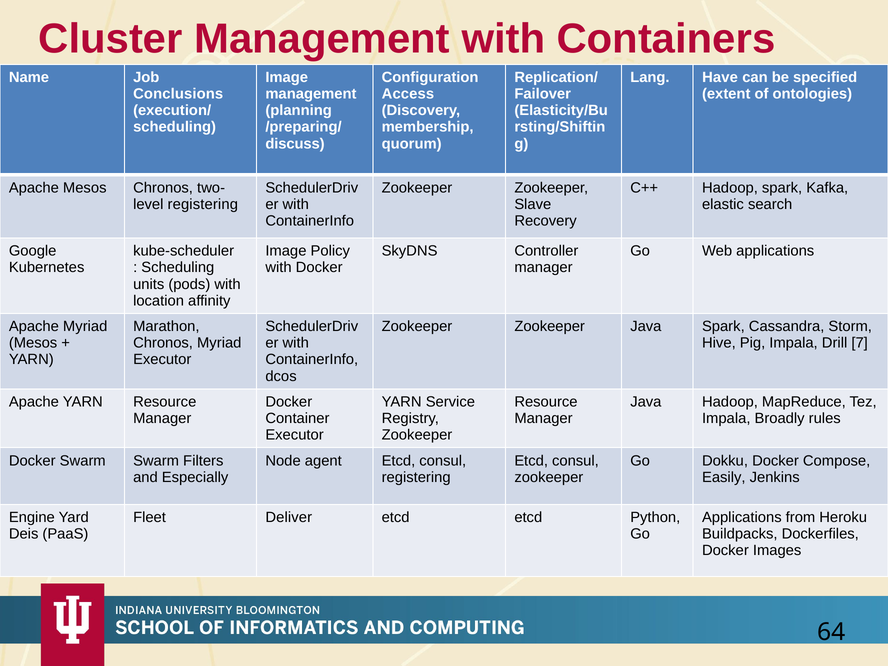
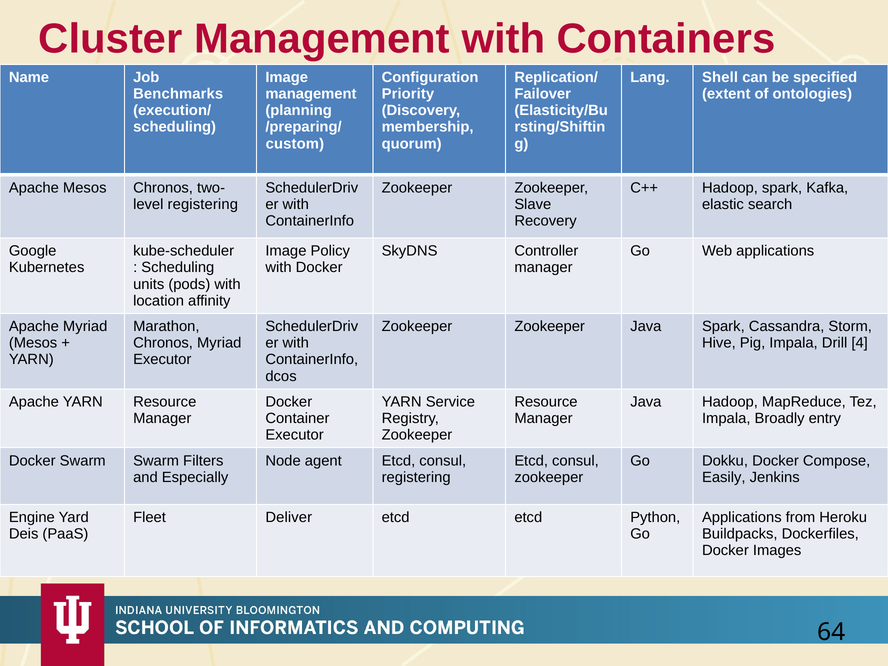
Have: Have -> Shell
Conclusions: Conclusions -> Benchmarks
Access: Access -> Priority
discuss: discuss -> custom
7: 7 -> 4
rules: rules -> entry
